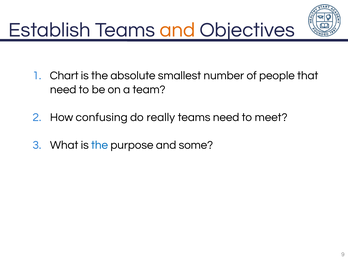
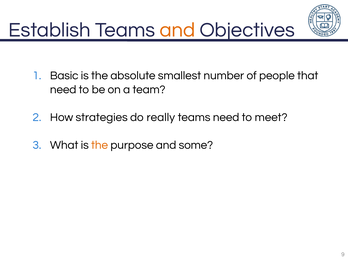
Chart: Chart -> Basic
confusing: confusing -> strategies
the at (100, 145) colour: blue -> orange
